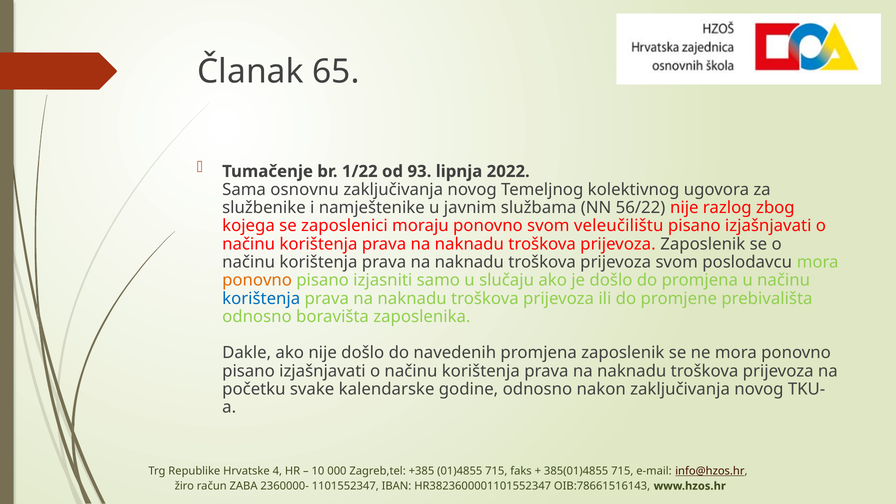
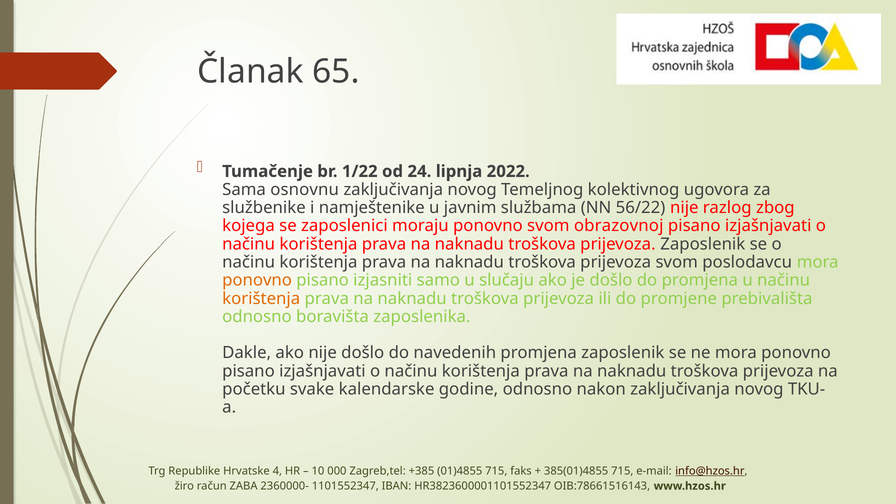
93: 93 -> 24
veleučilištu: veleučilištu -> obrazovnoj
korištenja at (261, 298) colour: blue -> orange
